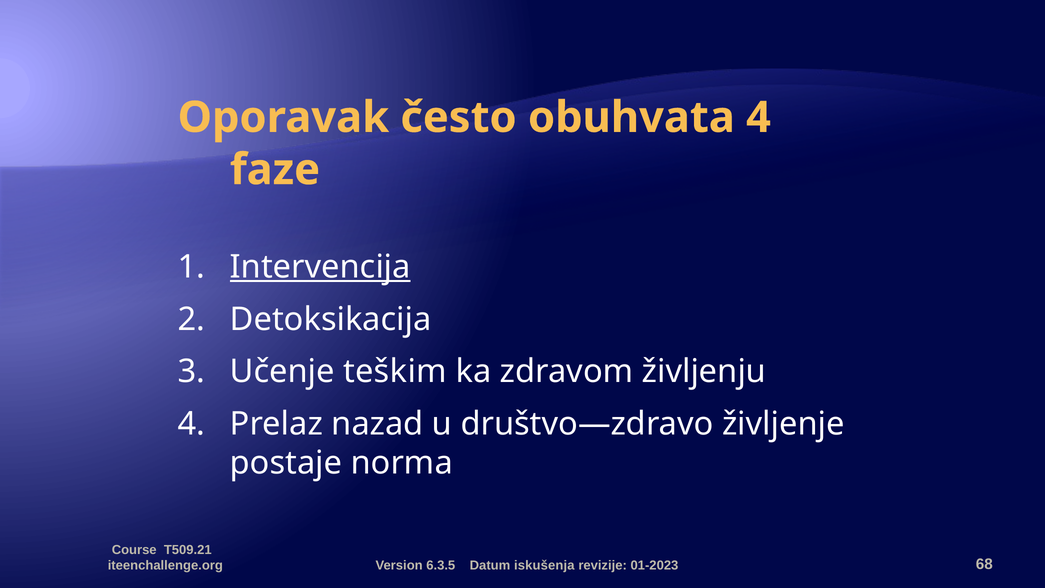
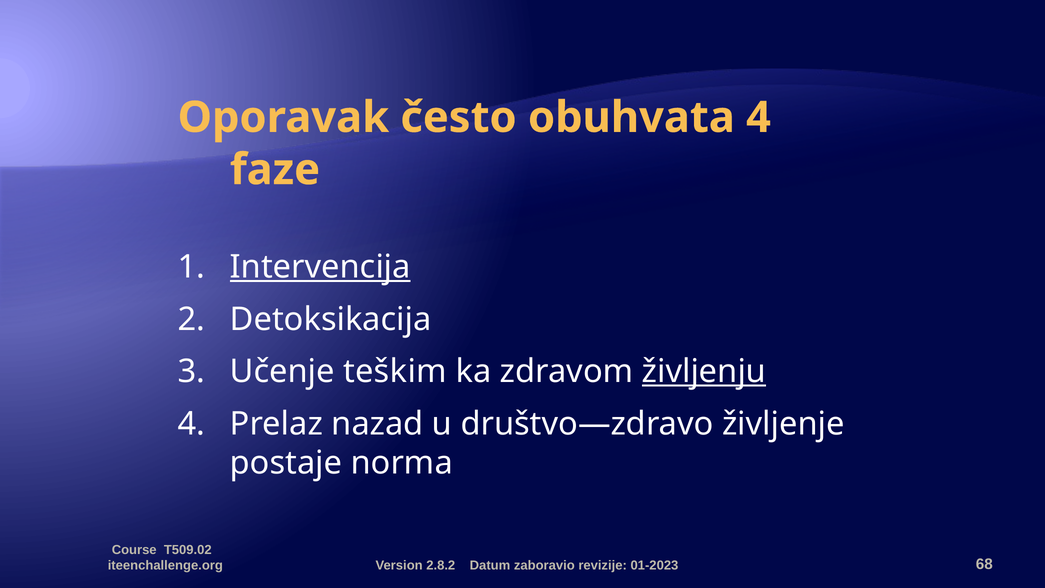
življenju underline: none -> present
T509.21: T509.21 -> T509.02
6.3.5: 6.3.5 -> 2.8.2
iskušenja: iskušenja -> zaboravio
